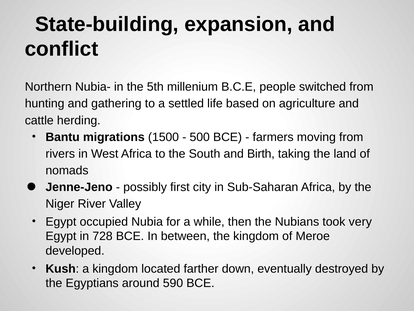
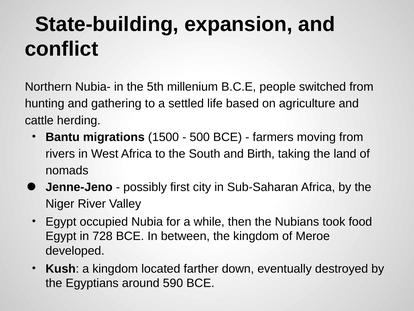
very: very -> food
